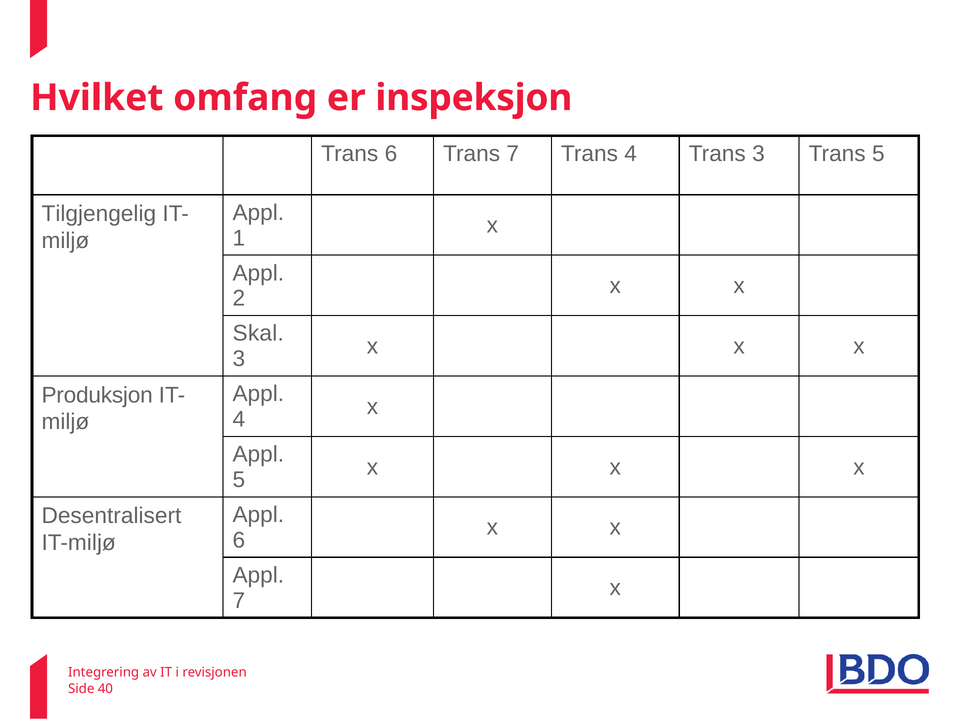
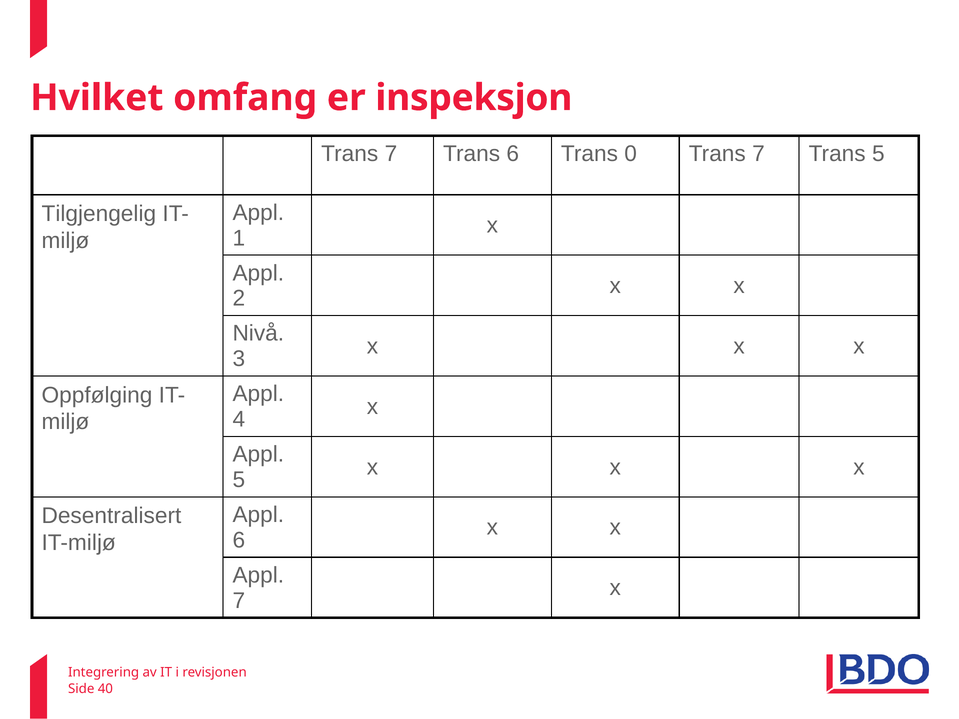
6 at (391, 154): 6 -> 7
Trans 7: 7 -> 6
Trans 4: 4 -> 0
3 at (759, 154): 3 -> 7
Skal: Skal -> Nivå
Produksjon: Produksjon -> Oppfølging
